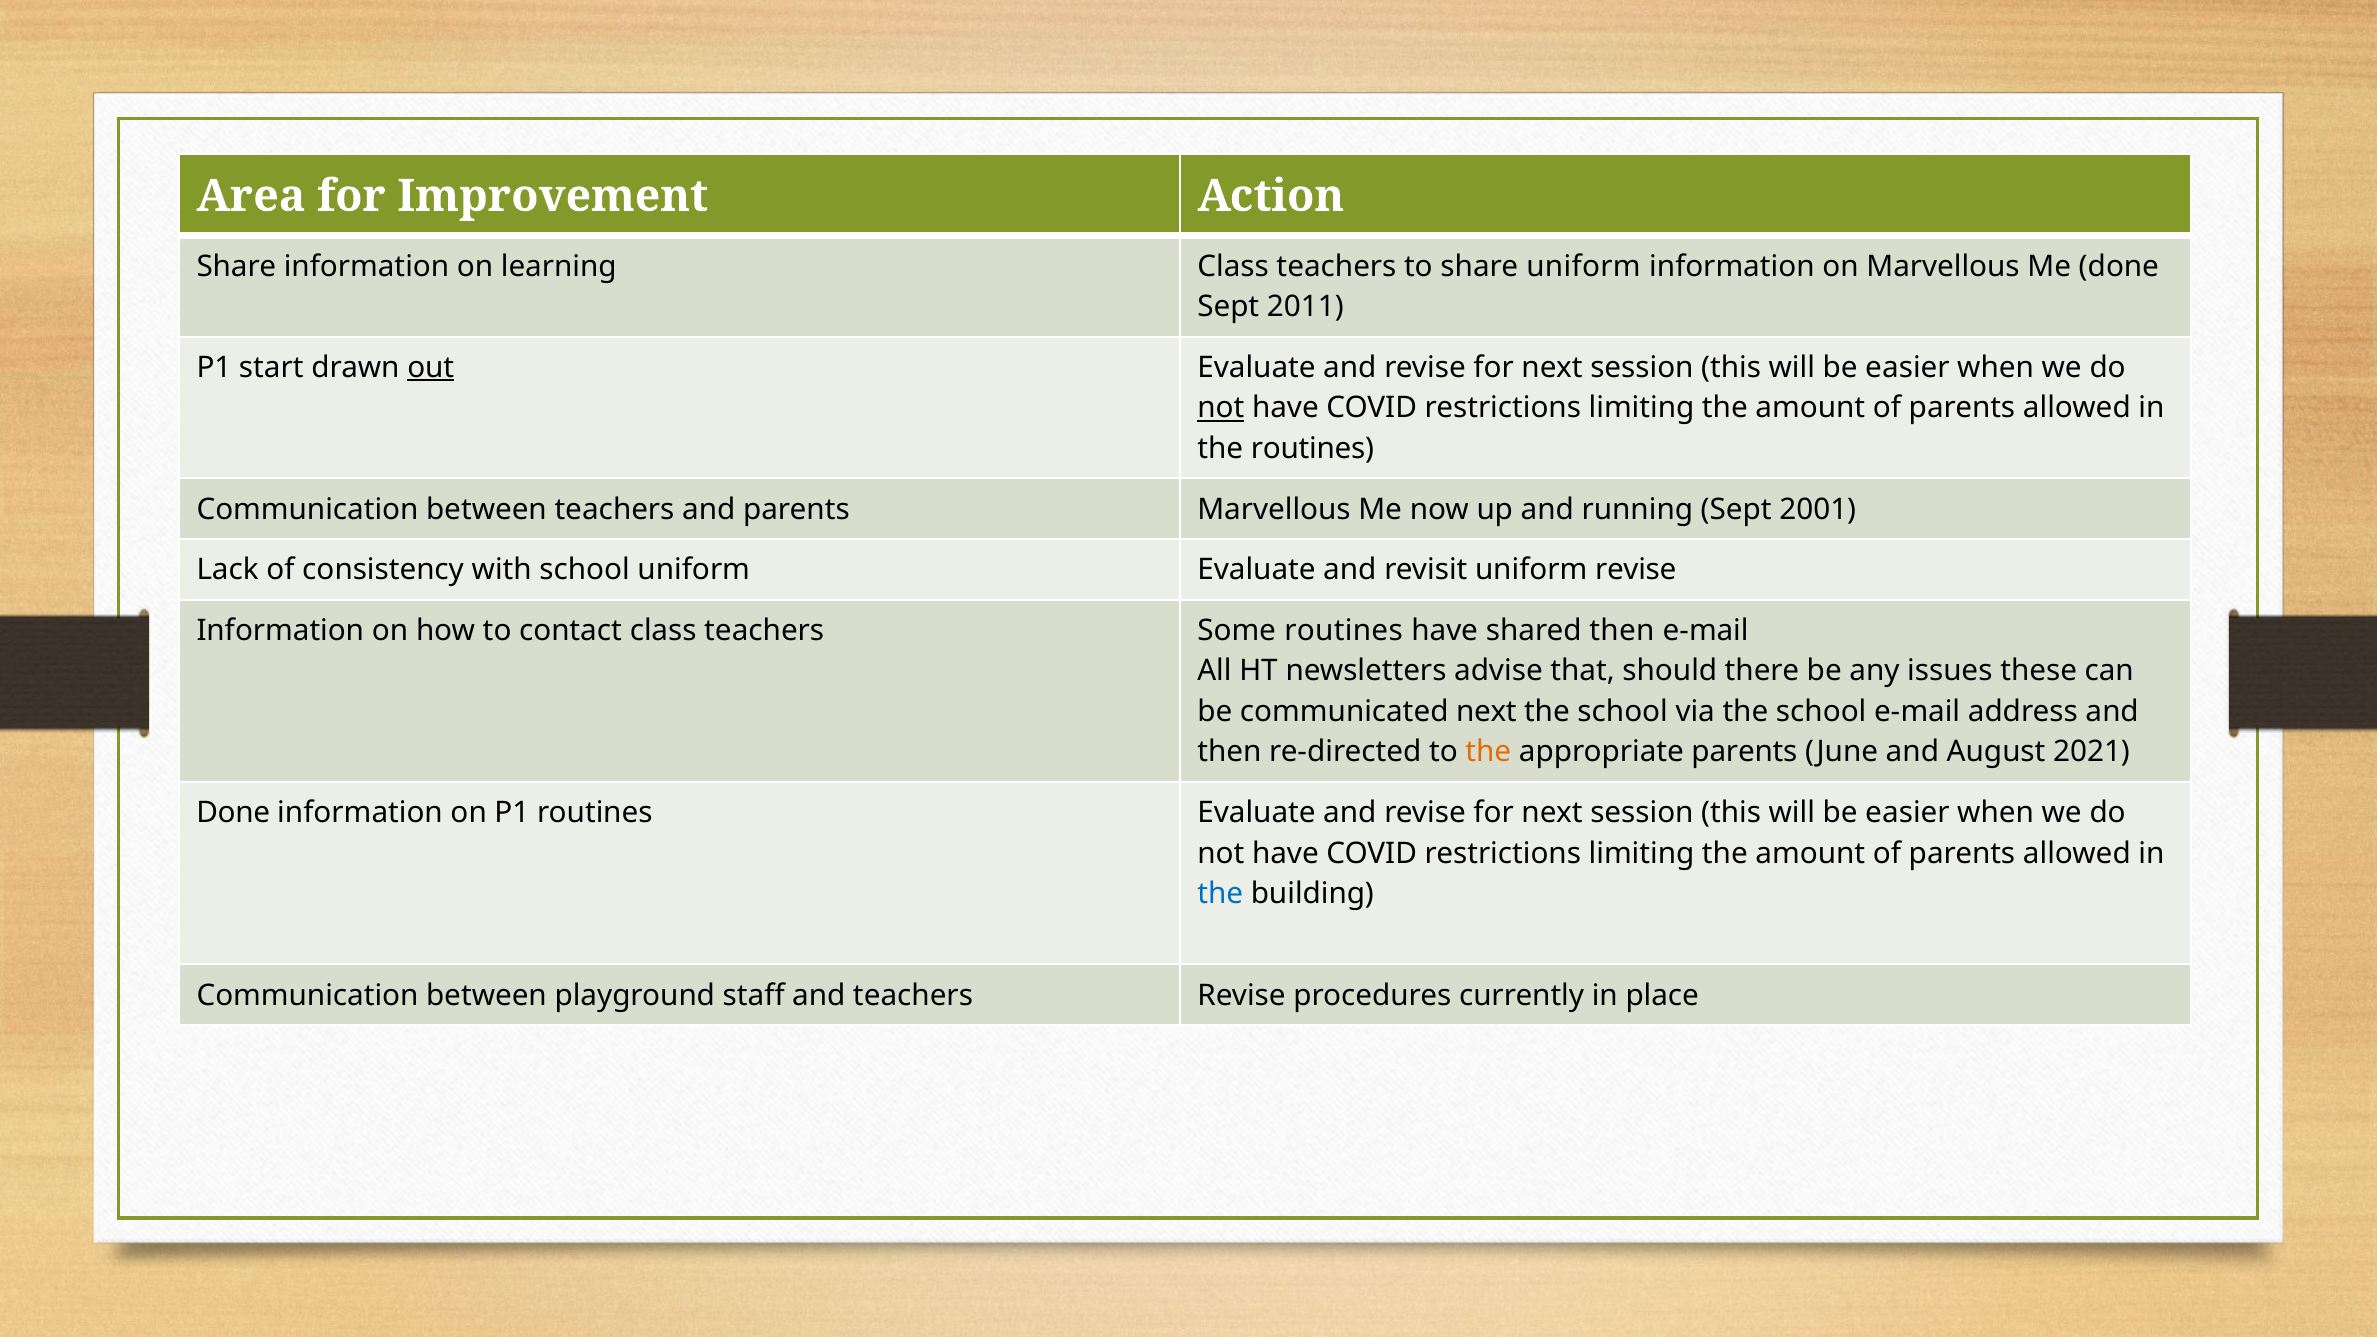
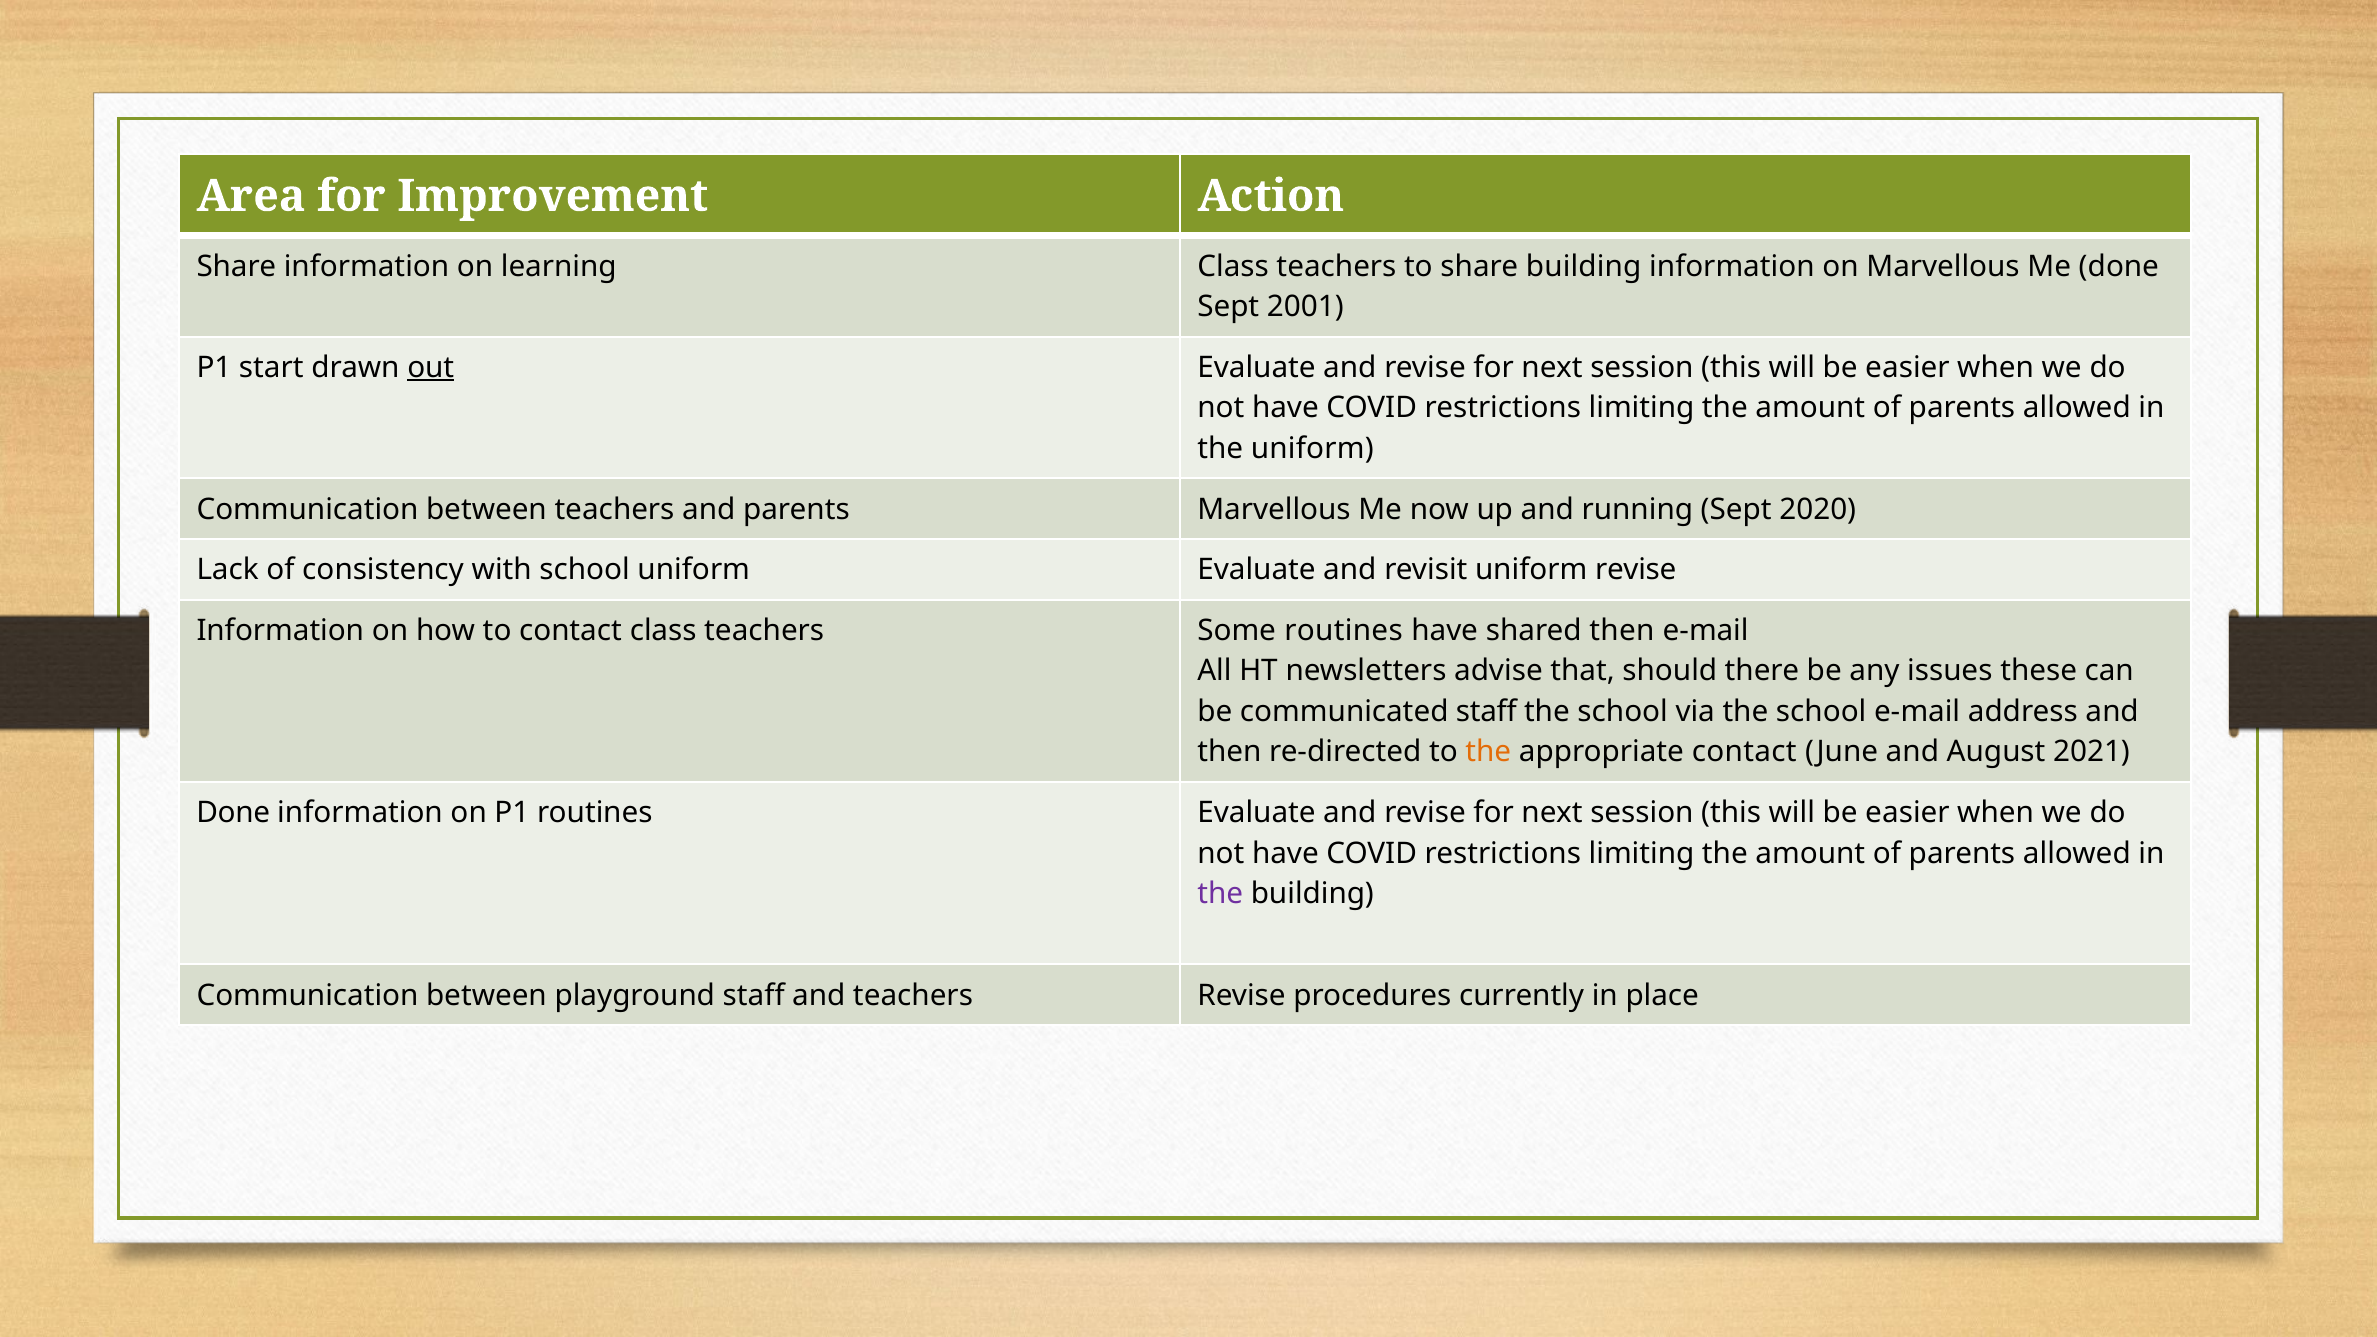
share uniform: uniform -> building
2011: 2011 -> 2001
not at (1221, 408) underline: present -> none
the routines: routines -> uniform
2001: 2001 -> 2020
communicated next: next -> staff
appropriate parents: parents -> contact
the at (1220, 894) colour: blue -> purple
